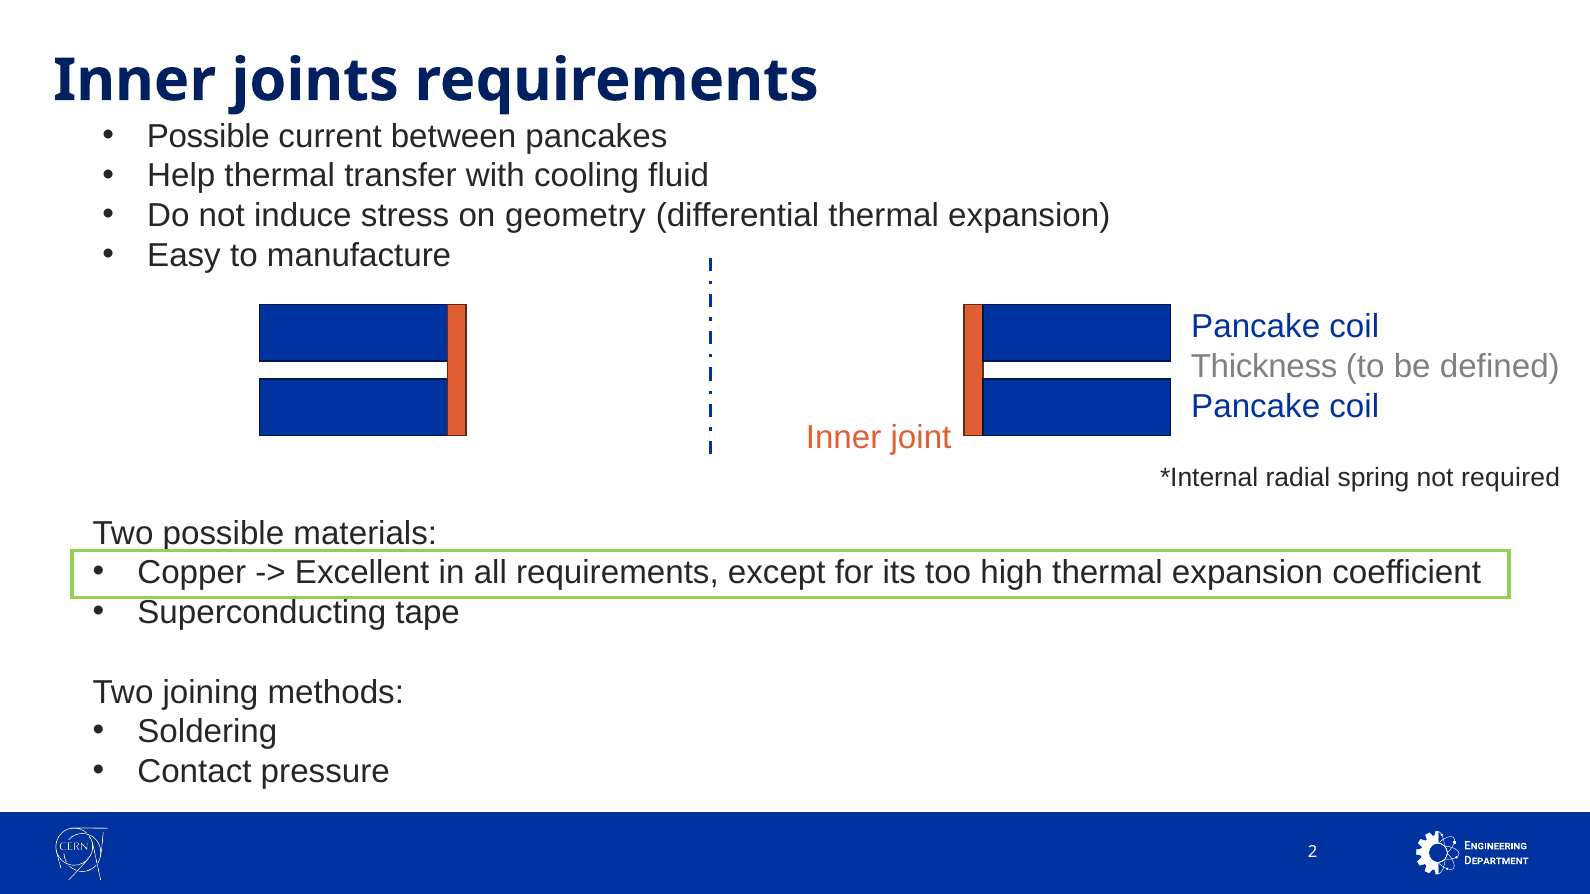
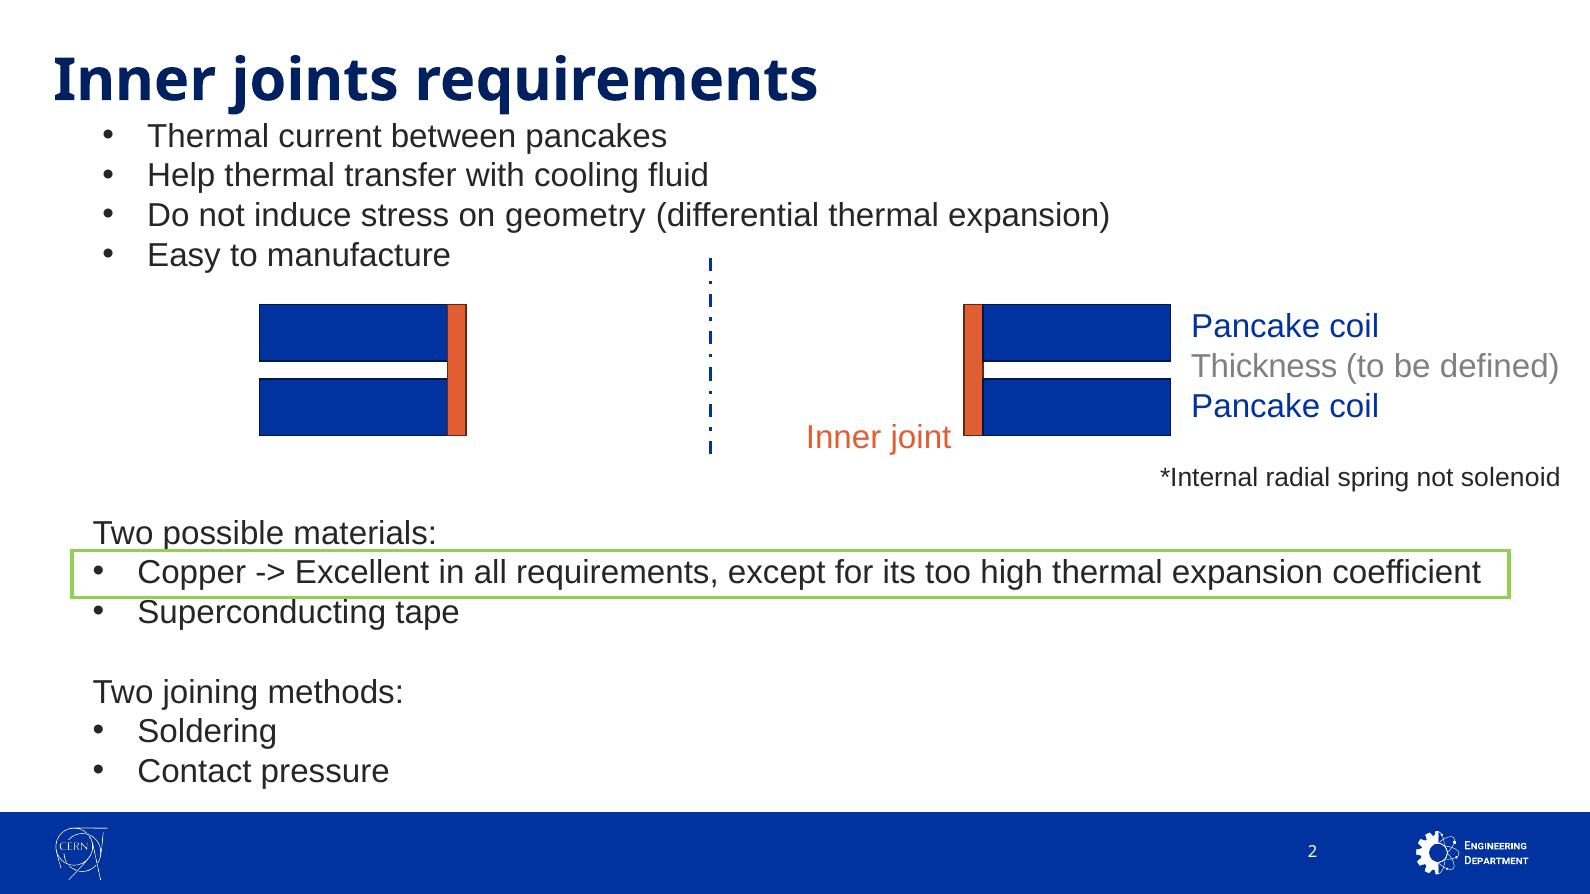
Possible at (208, 136): Possible -> Thermal
required: required -> solenoid
